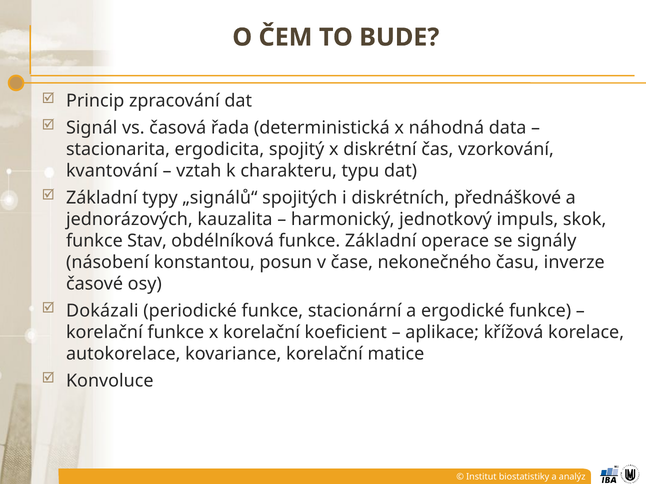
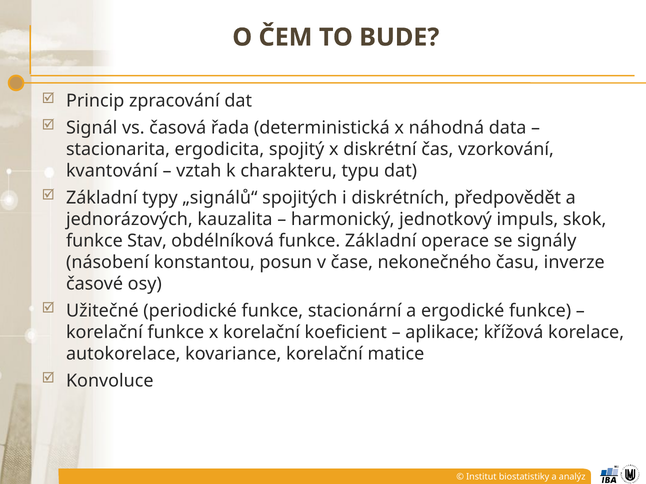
přednáškové: přednáškové -> předpovědět
Dokázali: Dokázali -> Užitečné
